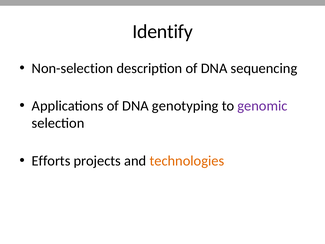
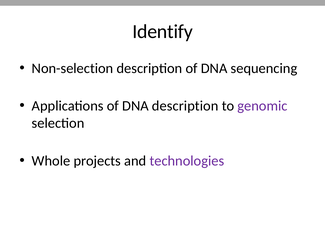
DNA genotyping: genotyping -> description
Efforts: Efforts -> Whole
technologies colour: orange -> purple
